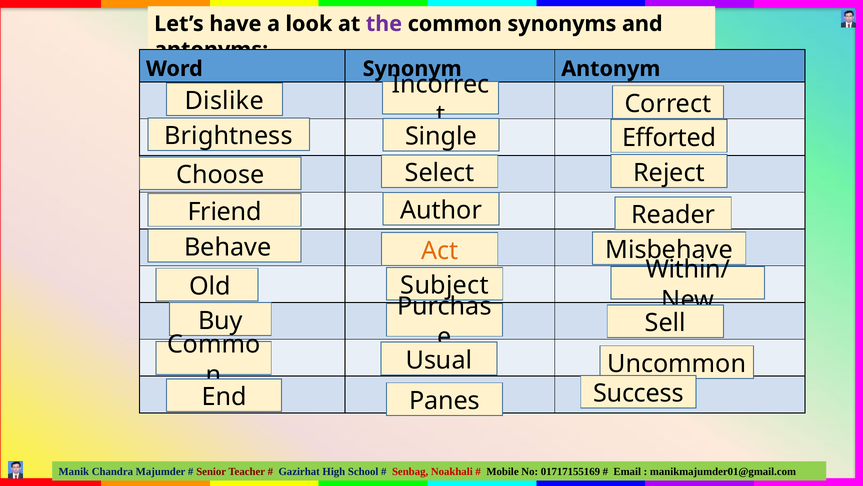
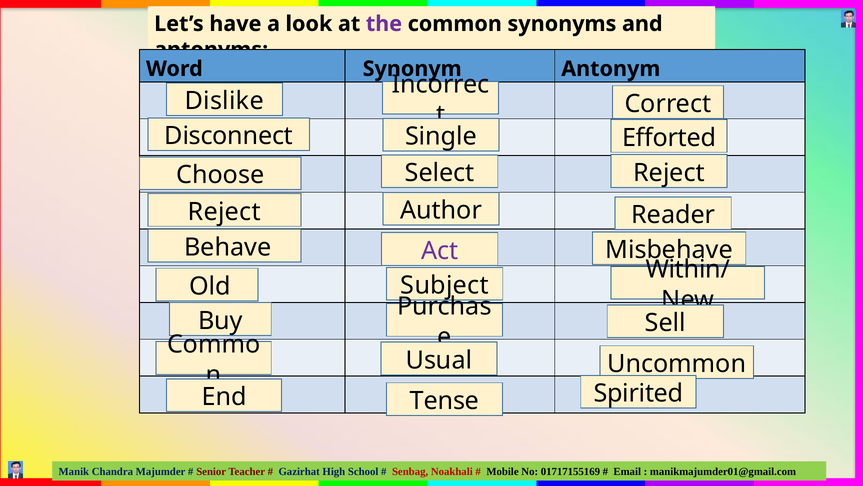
Brightness: Brightness -> Disconnect
Friend at (225, 211): Friend -> Reject
Act colour: orange -> purple
Success: Success -> Spirited
Panes: Panes -> Tense
